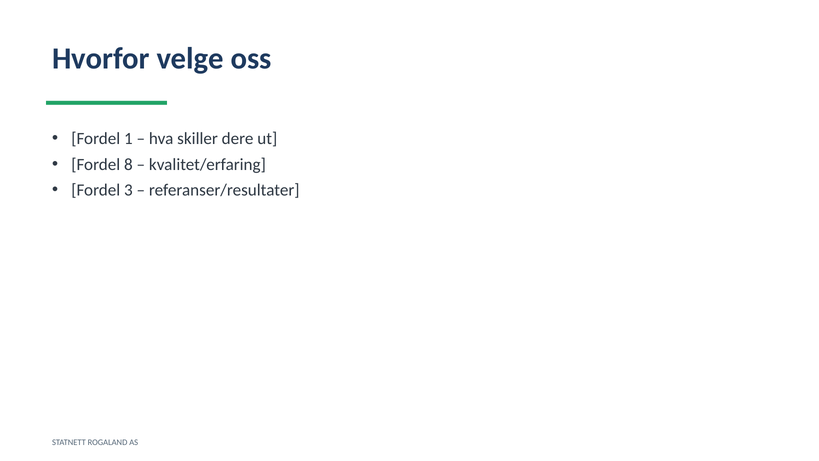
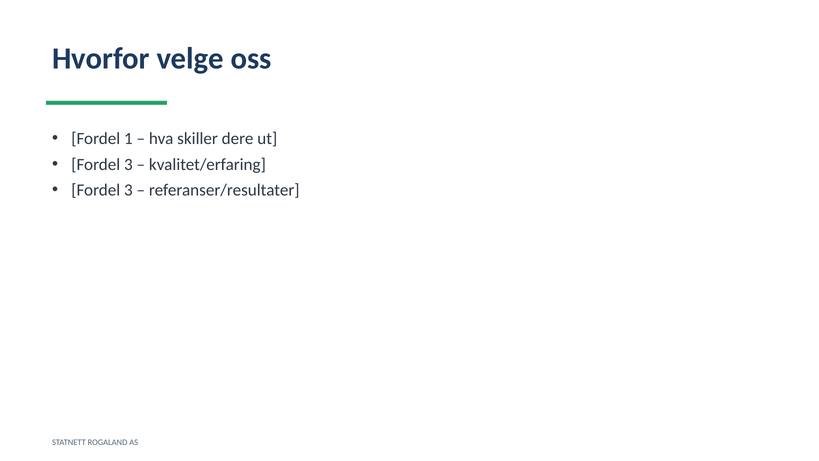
8 at (128, 164): 8 -> 3
